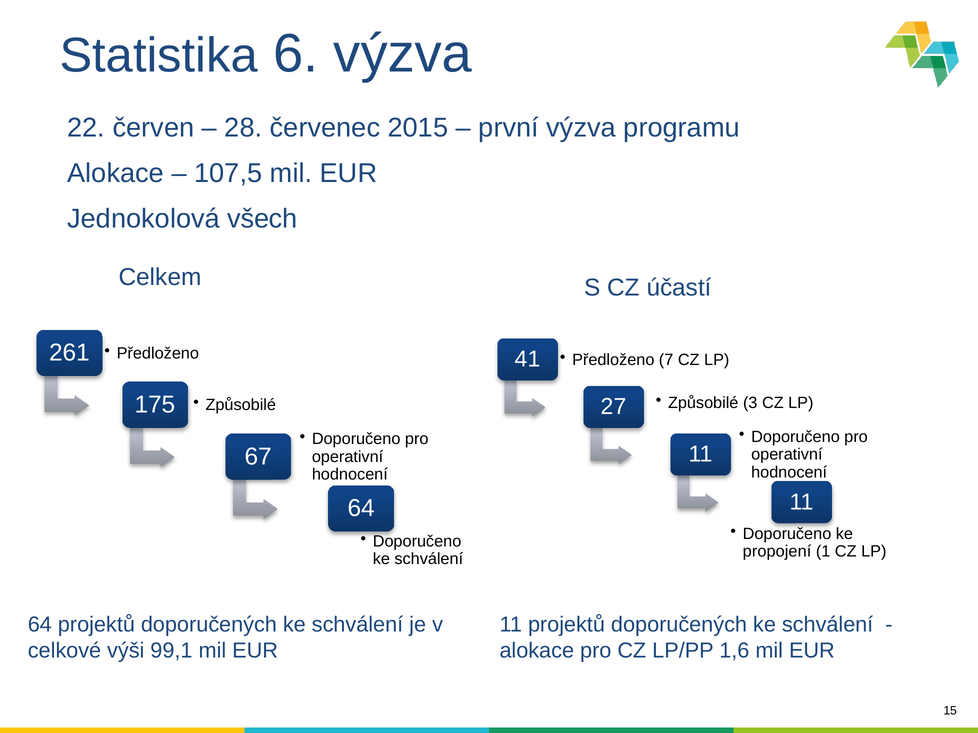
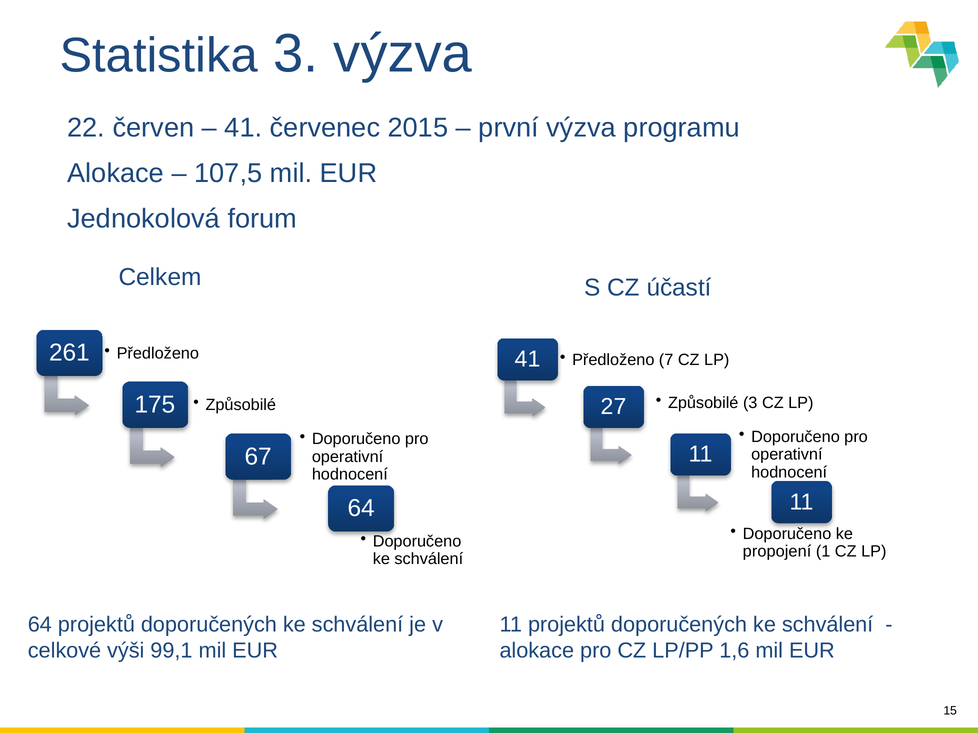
Statistika 6: 6 -> 3
28 at (243, 128): 28 -> 41
všech: všech -> forum
